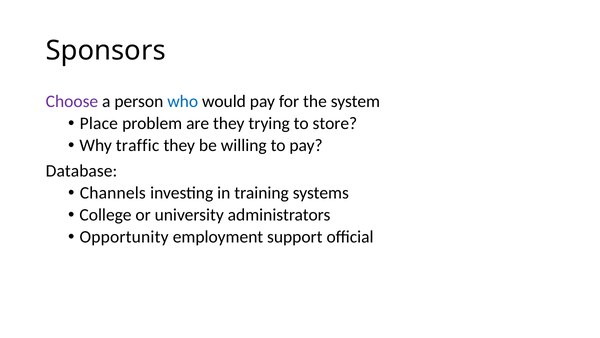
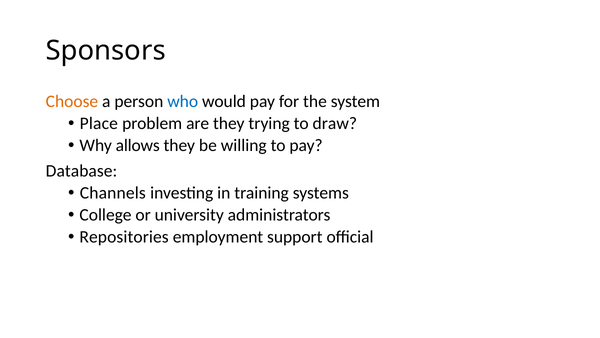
Choose colour: purple -> orange
store: store -> draw
traffic: traffic -> allows
Opportunity: Opportunity -> Repositories
